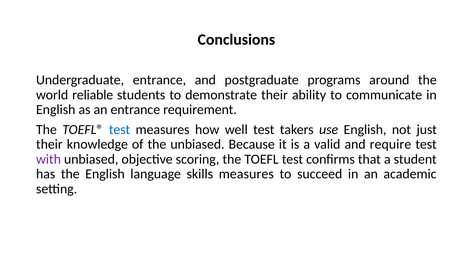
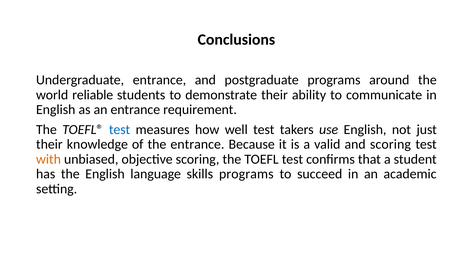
the unbiased: unbiased -> entrance
and require: require -> scoring
with colour: purple -> orange
skills measures: measures -> programs
